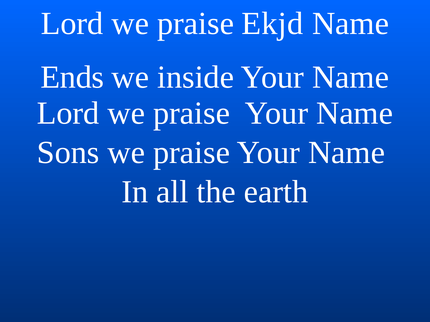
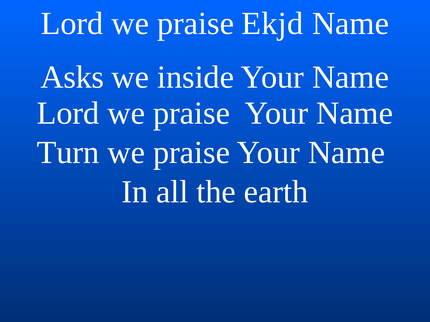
Ends: Ends -> Asks
Sons: Sons -> Turn
